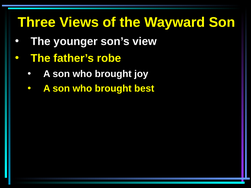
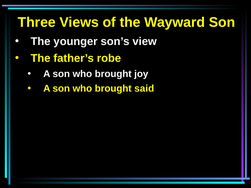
best: best -> said
